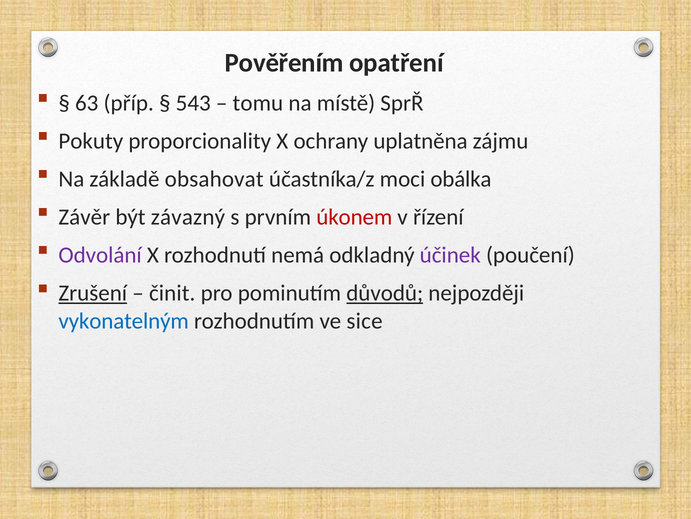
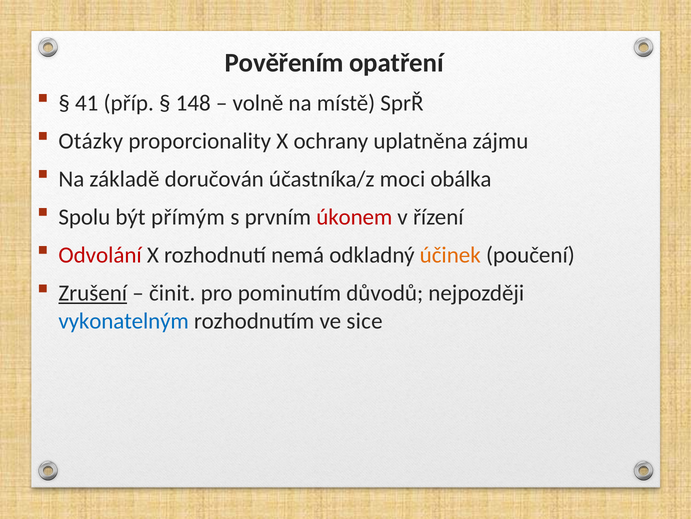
63: 63 -> 41
543: 543 -> 148
tomu: tomu -> volně
Pokuty: Pokuty -> Otázky
obsahovat: obsahovat -> doručován
Závěr: Závěr -> Spolu
závazný: závazný -> přímým
Odvolání colour: purple -> red
účinek colour: purple -> orange
důvodů underline: present -> none
